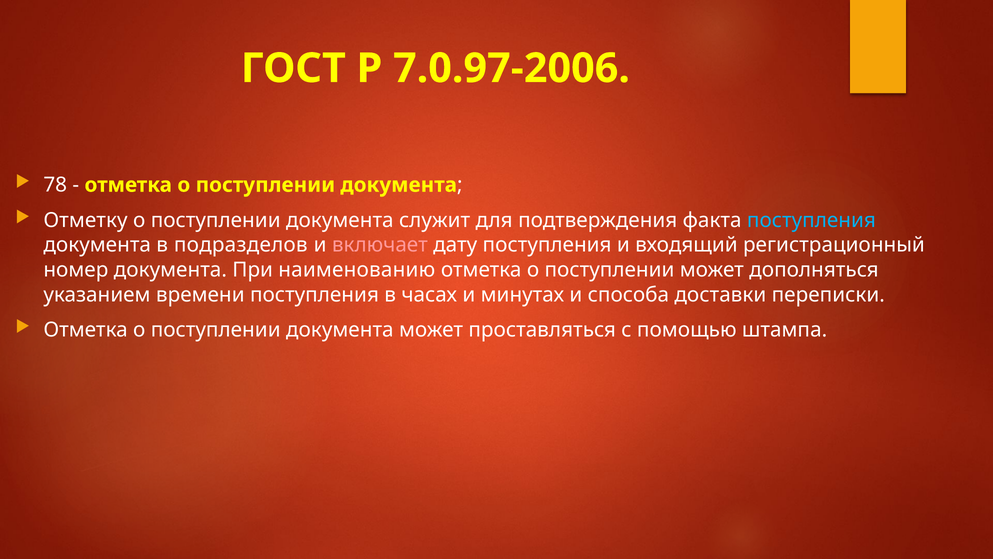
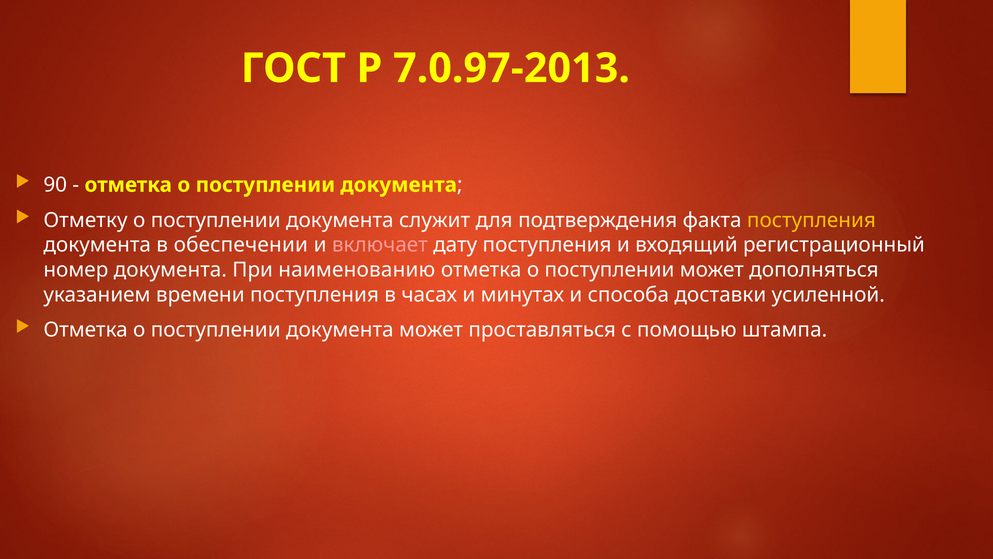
7.0.97-2006: 7.0.97-2006 -> 7.0.97-2013
78: 78 -> 90
поступления at (811, 220) colour: light blue -> yellow
подразделов: подразделов -> обеспечении
переписки: переписки -> усиленной
